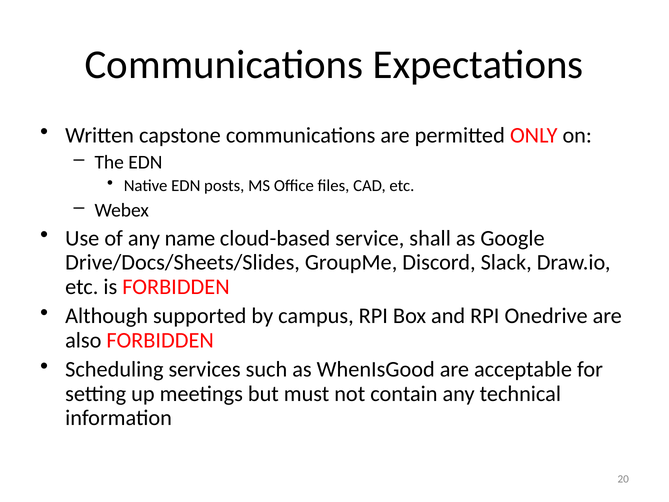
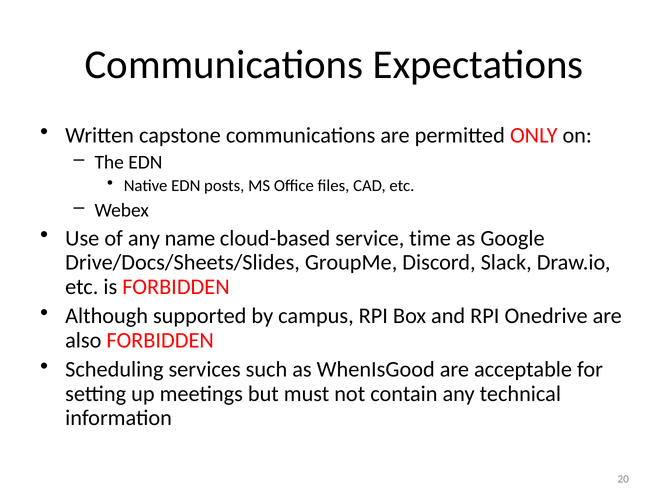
shall: shall -> time
